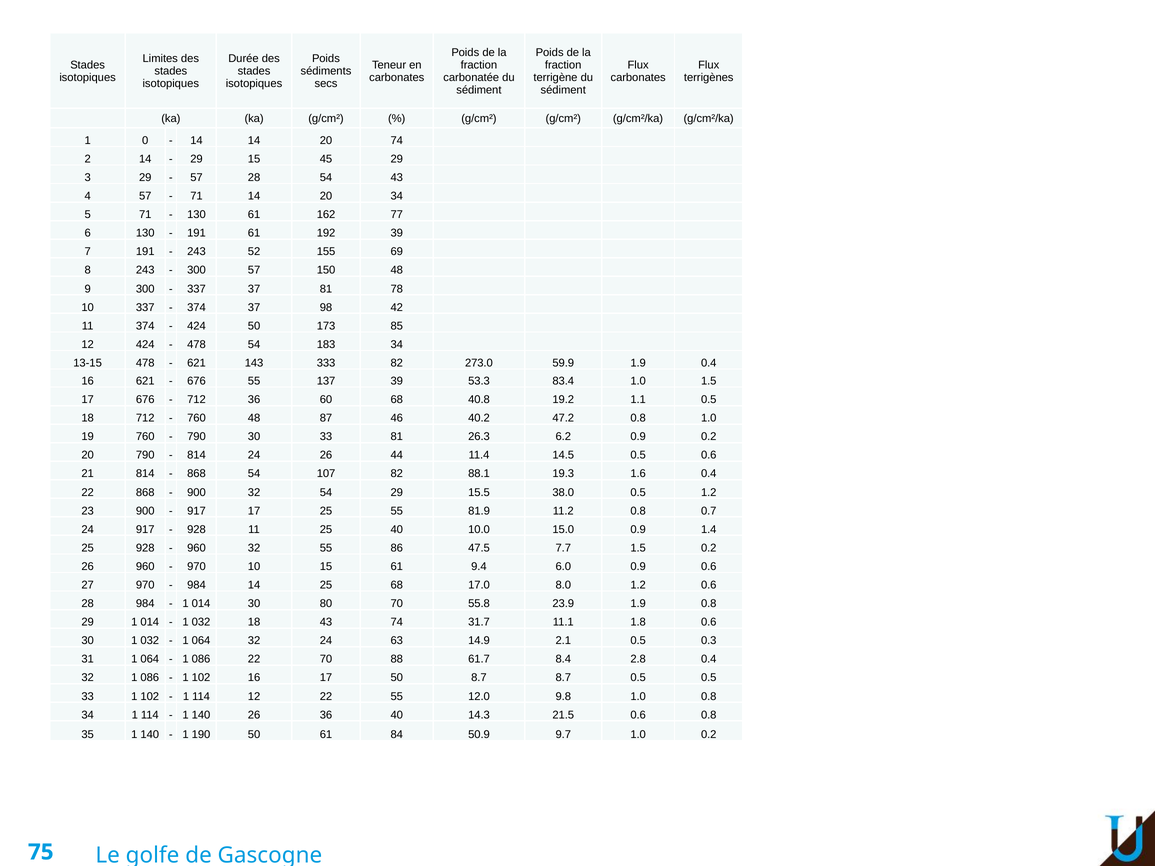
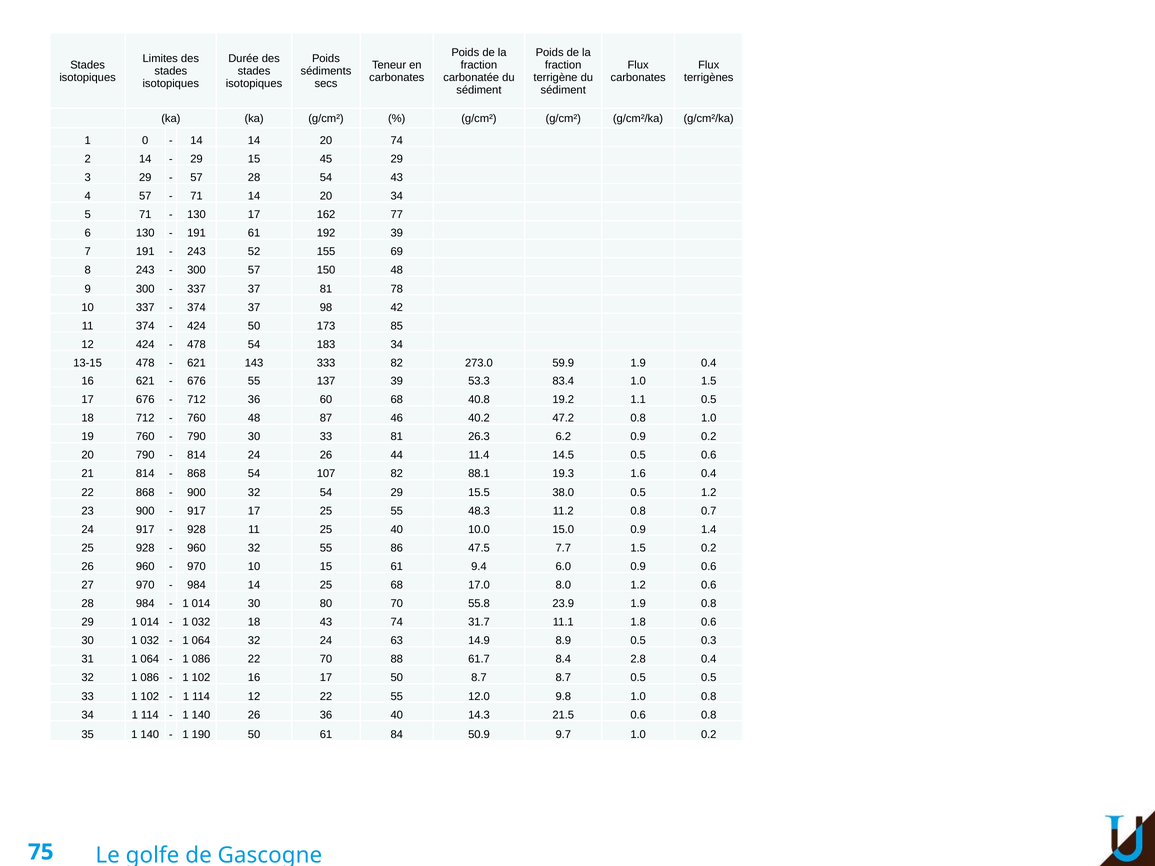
130 61: 61 -> 17
81.9: 81.9 -> 48.3
2.1: 2.1 -> 8.9
